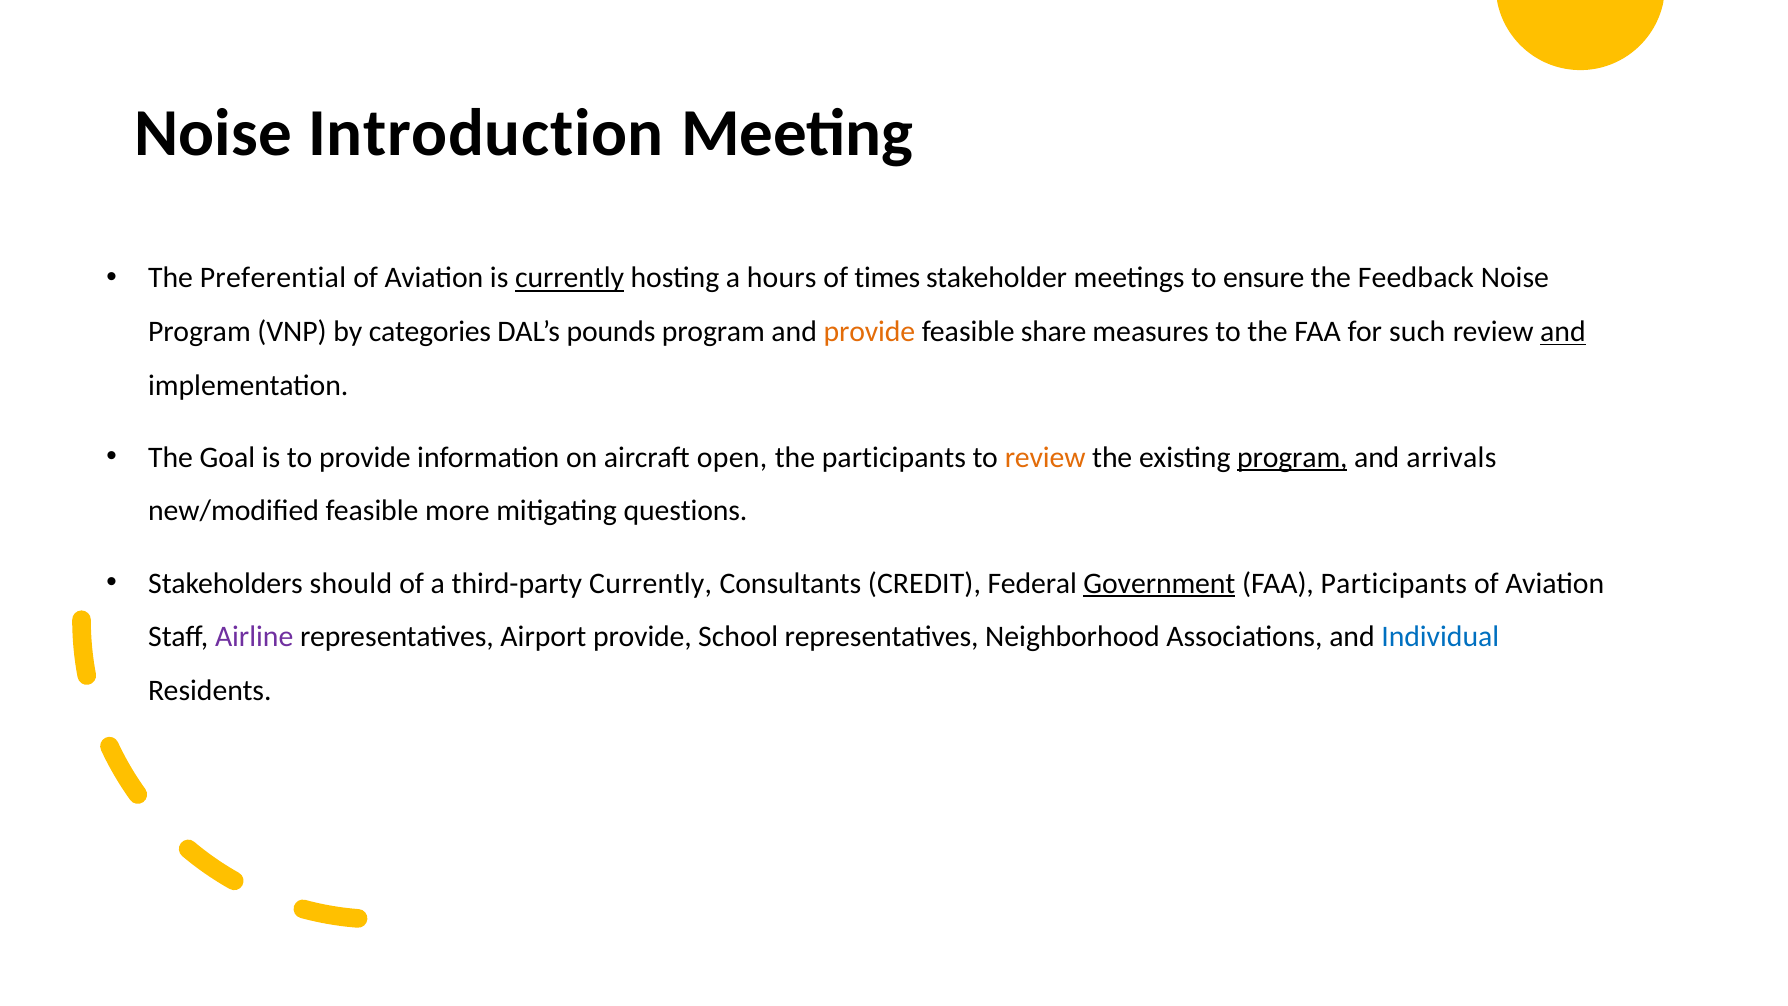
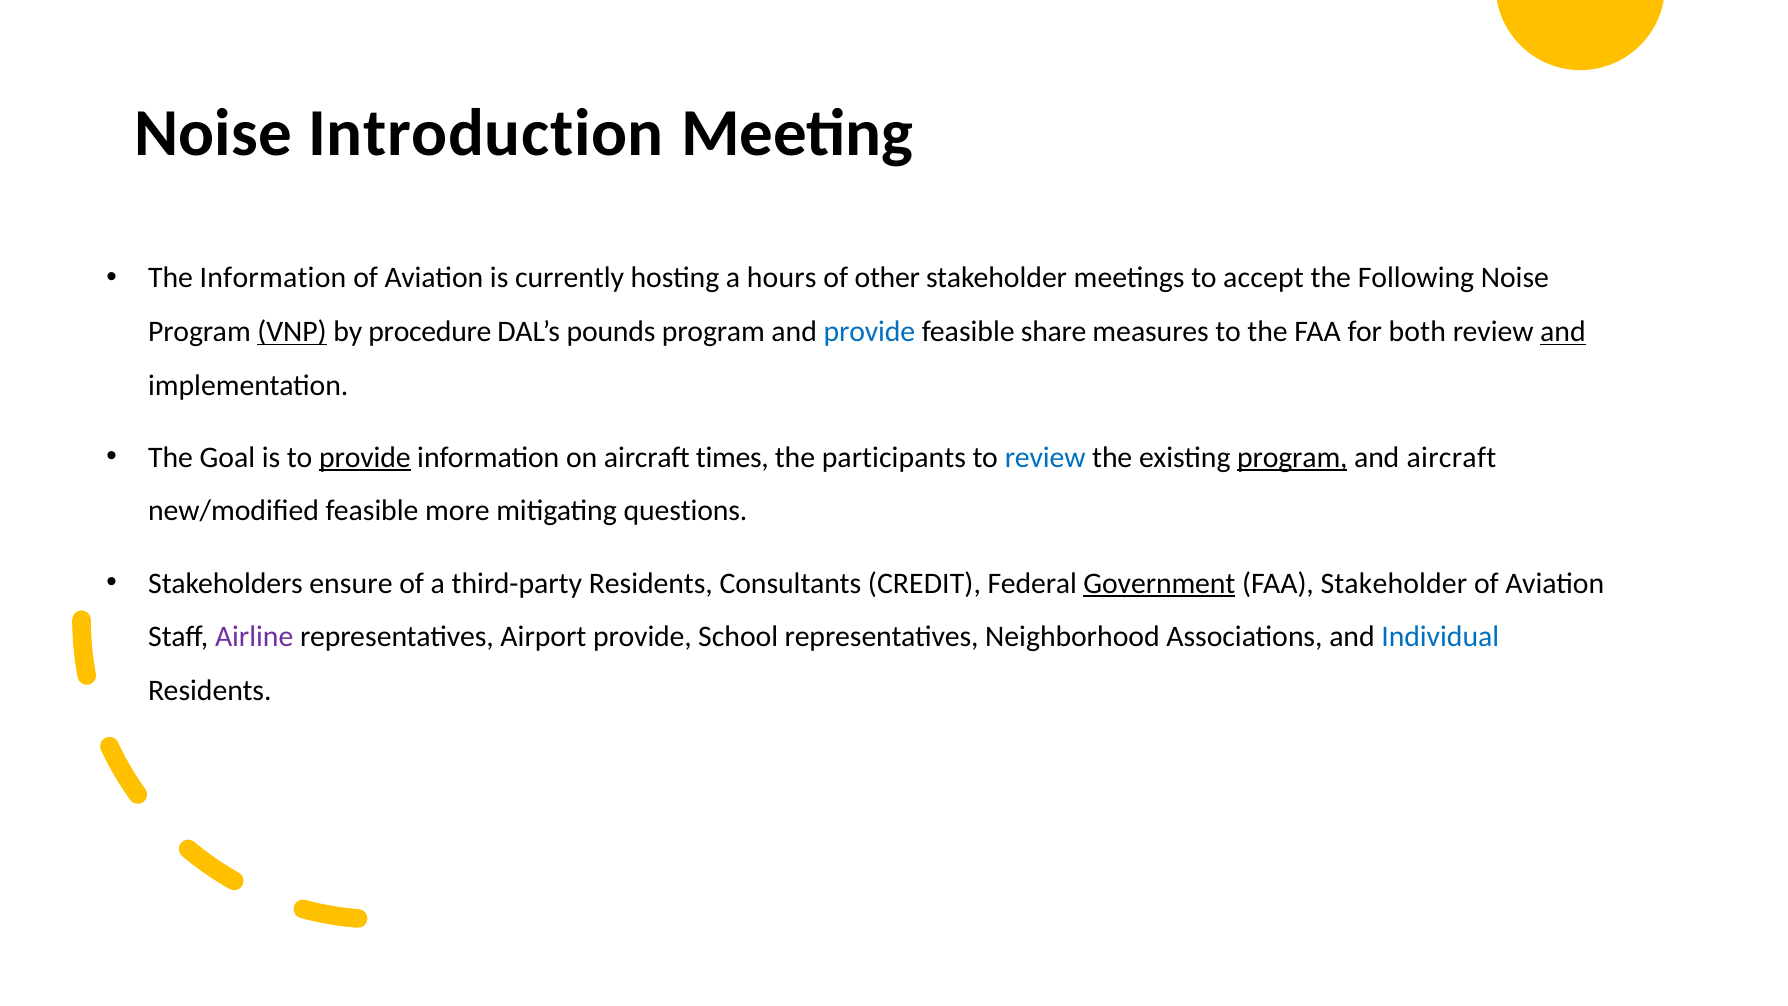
The Preferential: Preferential -> Information
currently at (570, 278) underline: present -> none
times: times -> other
ensure: ensure -> accept
Feedback: Feedback -> Following
VNP underline: none -> present
categories: categories -> procedure
provide at (869, 332) colour: orange -> blue
such: such -> both
provide at (365, 457) underline: none -> present
open: open -> times
review at (1045, 457) colour: orange -> blue
and arrivals: arrivals -> aircraft
should: should -> ensure
third-party Currently: Currently -> Residents
FAA Participants: Participants -> Stakeholder
